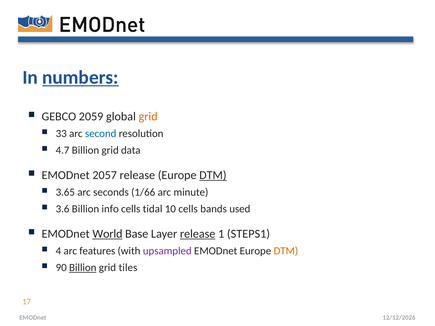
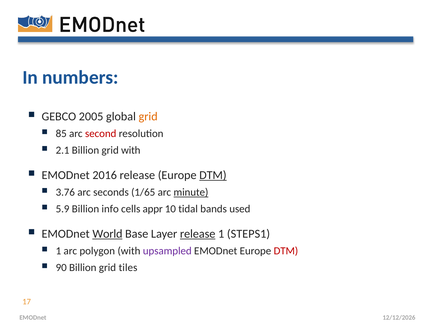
numbers underline: present -> none
2059: 2059 -> 2005
33: 33 -> 85
second colour: blue -> red
4.7: 4.7 -> 2.1
grid data: data -> with
2057: 2057 -> 2016
3.65: 3.65 -> 3.76
1/66: 1/66 -> 1/65
minute underline: none -> present
3.6: 3.6 -> 5.9
tidal: tidal -> appr
10 cells: cells -> tidal
4 at (58, 251): 4 -> 1
features: features -> polygon
DTM at (286, 251) colour: orange -> red
Billion at (83, 268) underline: present -> none
